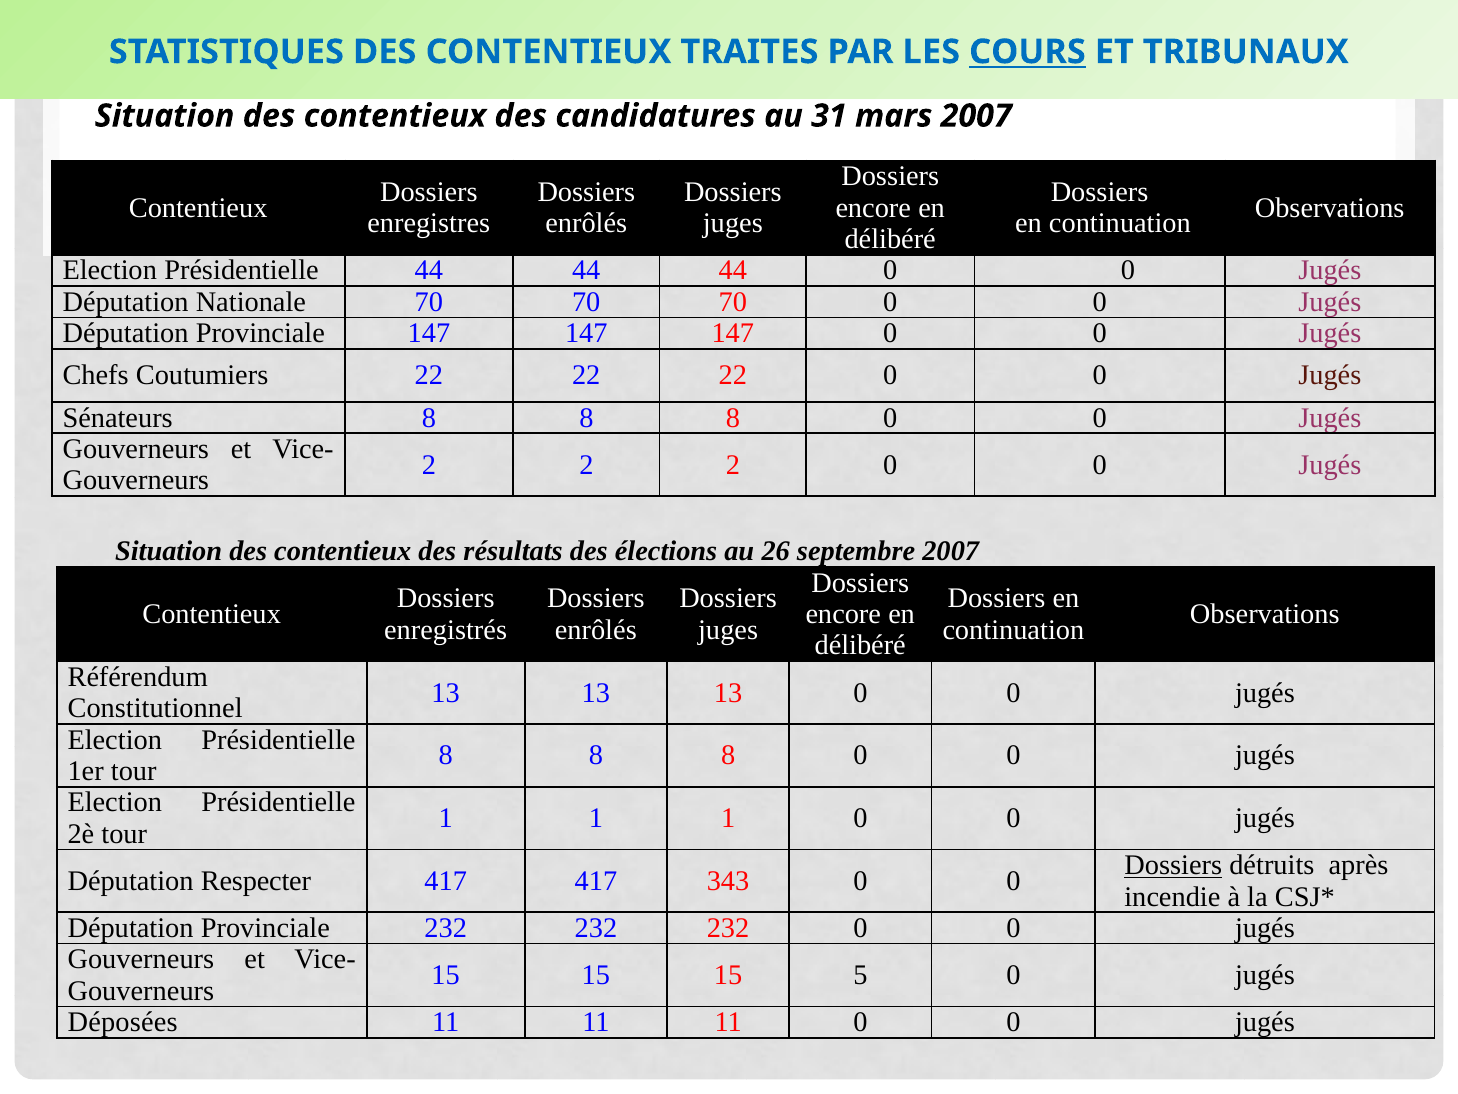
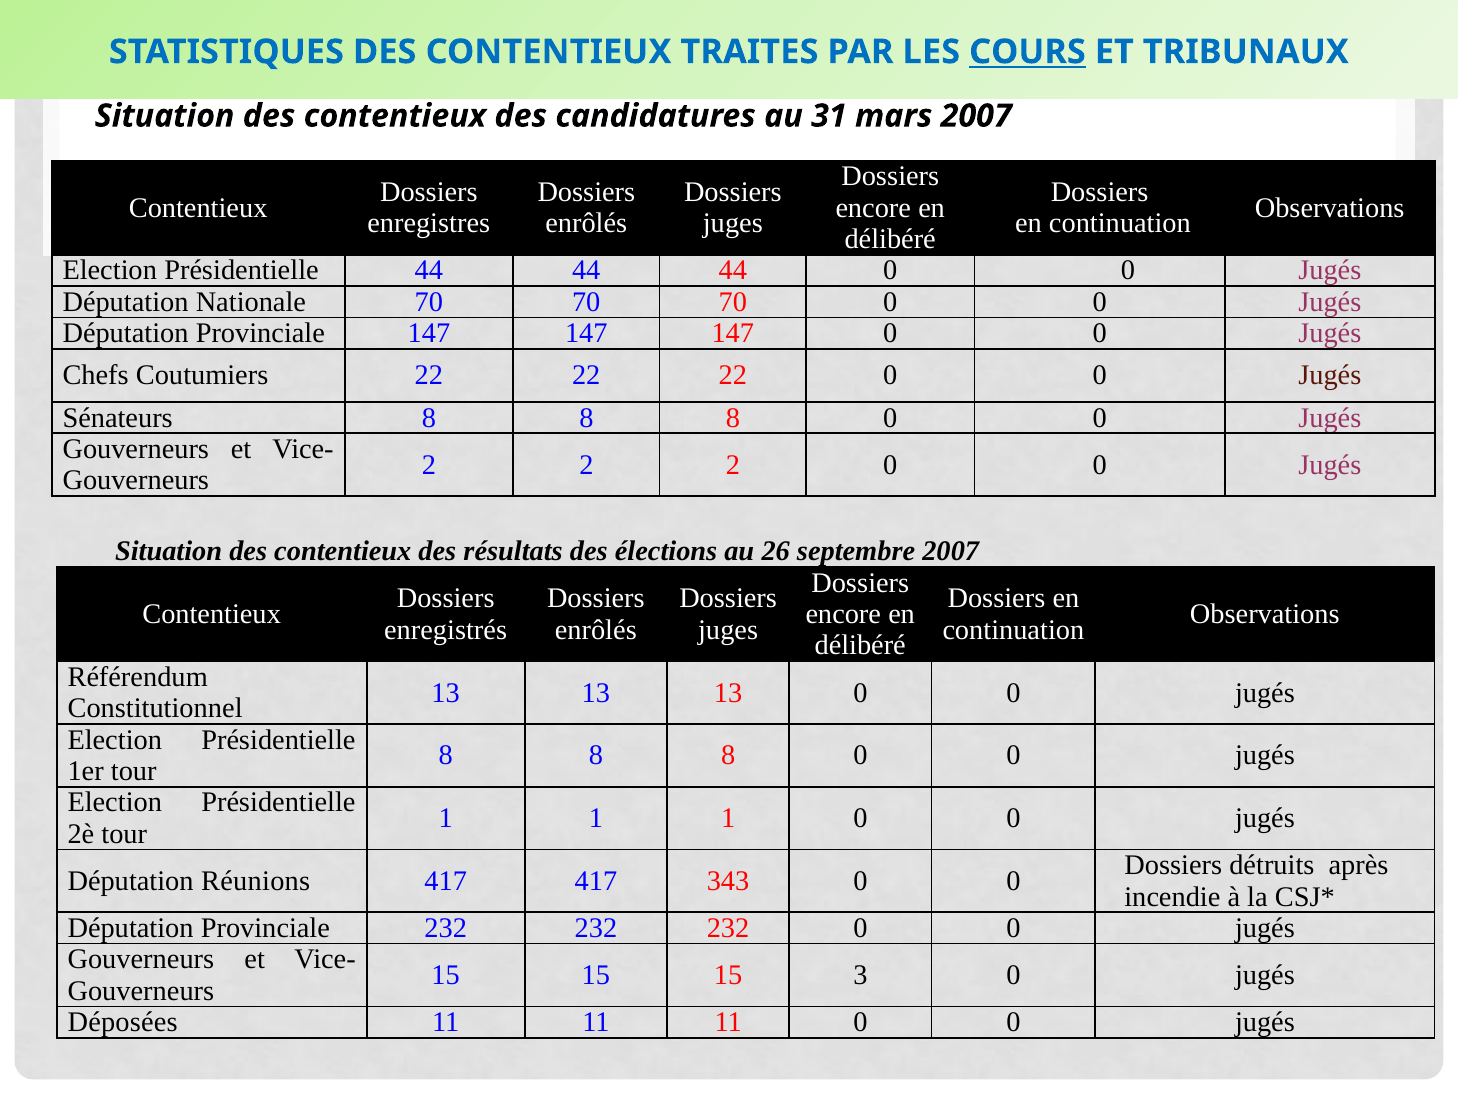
Dossiers at (1173, 865) underline: present -> none
Respecter: Respecter -> Réunions
5: 5 -> 3
